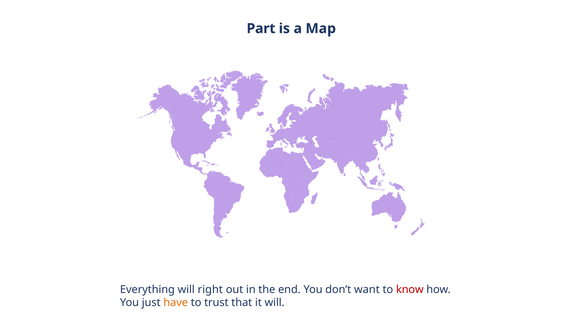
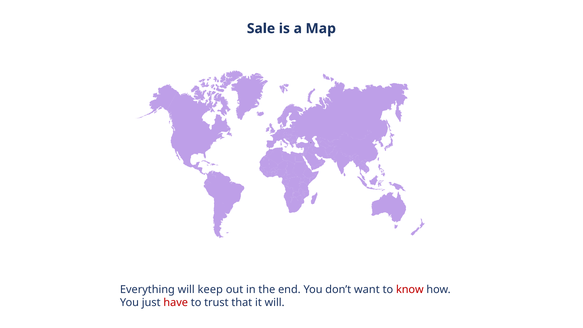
Part: Part -> Sale
right: right -> keep
have colour: orange -> red
